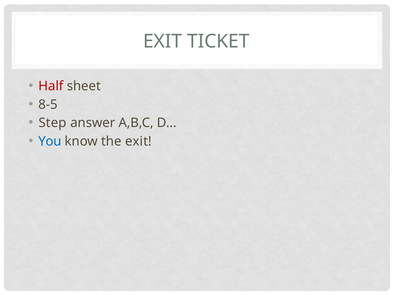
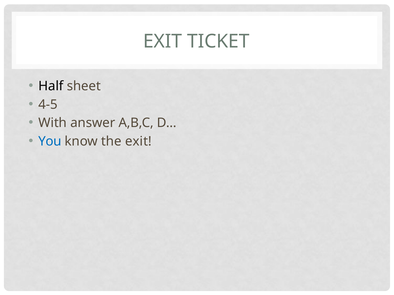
Half colour: red -> black
8-5: 8-5 -> 4-5
Step: Step -> With
